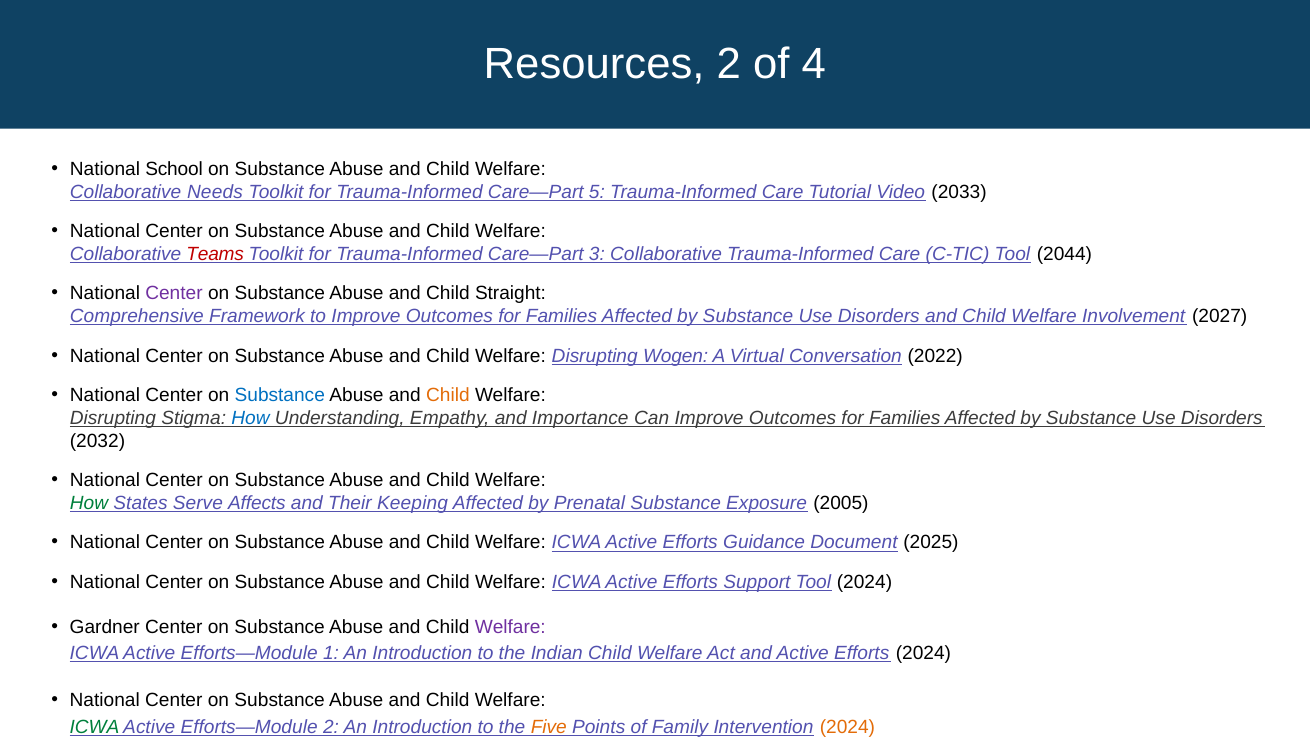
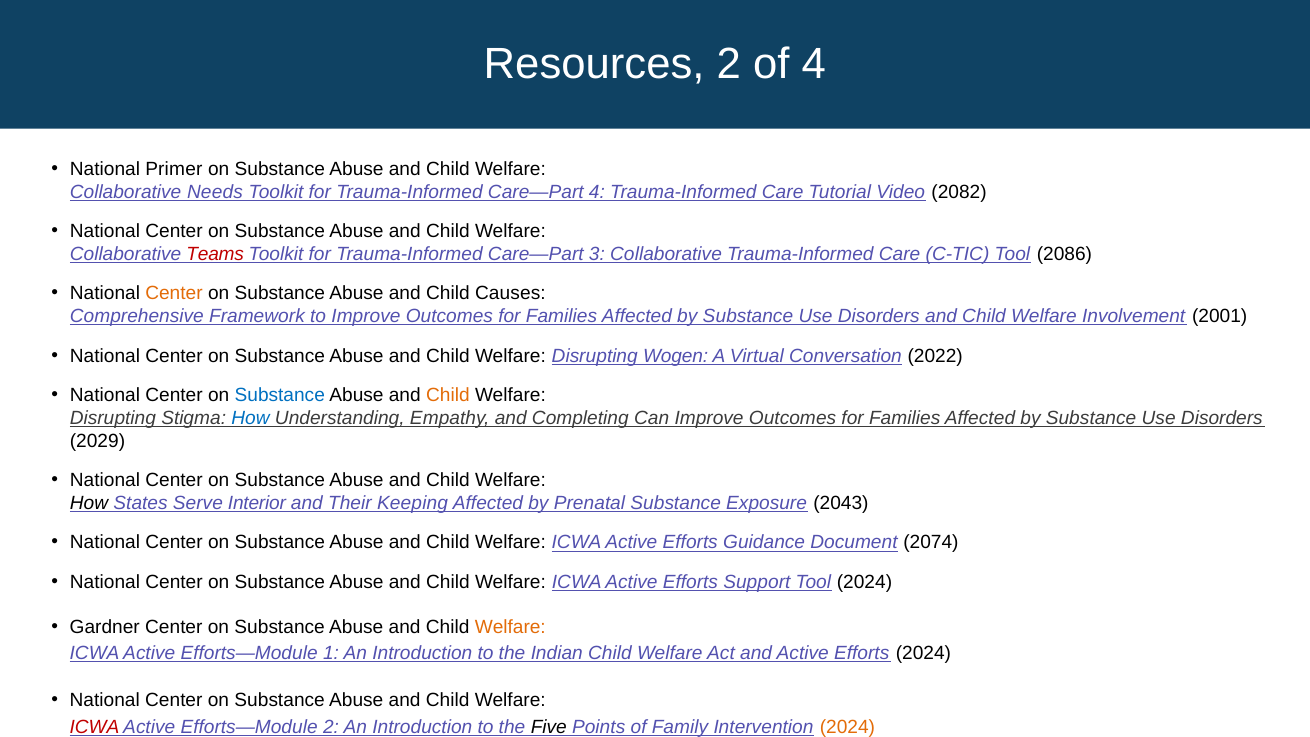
School: School -> Primer
Care—Part 5: 5 -> 4
2033: 2033 -> 2082
2044: 2044 -> 2086
Center at (174, 293) colour: purple -> orange
Straight: Straight -> Causes
2027: 2027 -> 2001
Importance: Importance -> Completing
2032: 2032 -> 2029
How at (89, 503) colour: green -> black
Affects: Affects -> Interior
2005: 2005 -> 2043
2025: 2025 -> 2074
Welfare at (510, 627) colour: purple -> orange
ICWA at (95, 727) colour: green -> red
Five colour: orange -> black
